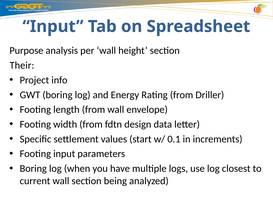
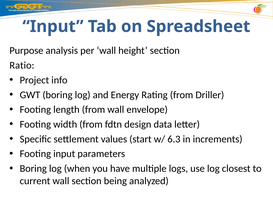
Their: Their -> Ratio
0.1: 0.1 -> 6.3
